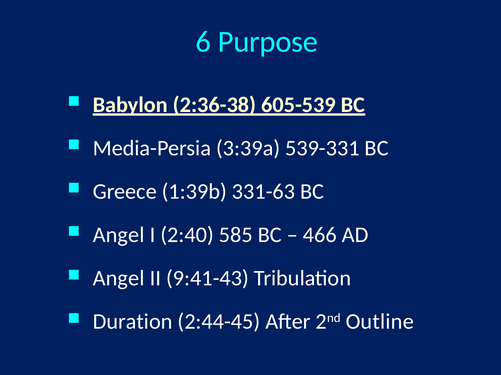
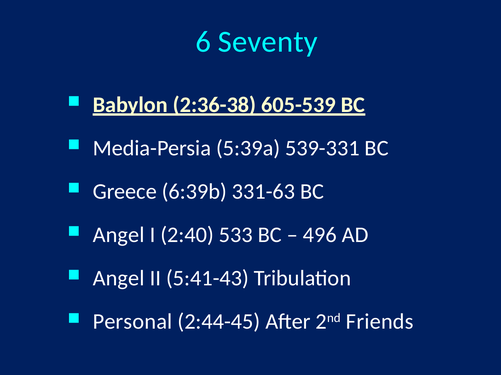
Purpose: Purpose -> Seventy
3:39a: 3:39a -> 5:39a
1:39b: 1:39b -> 6:39b
585: 585 -> 533
466: 466 -> 496
9:41-43: 9:41-43 -> 5:41-43
Duration: Duration -> Personal
Outline: Outline -> Friends
